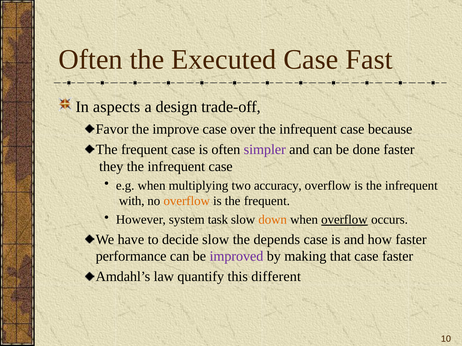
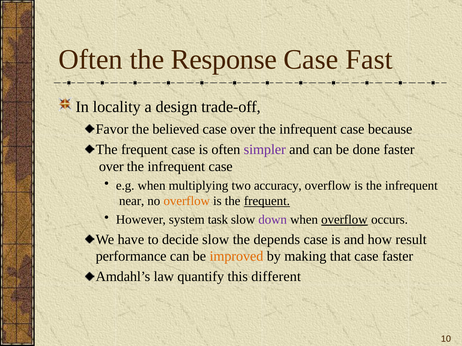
Executed: Executed -> Response
aspects: aspects -> locality
improve: improve -> believed
they at (111, 167): they -> over
with: with -> near
frequent at (267, 201) underline: none -> present
down colour: orange -> purple
how faster: faster -> result
improved colour: purple -> orange
